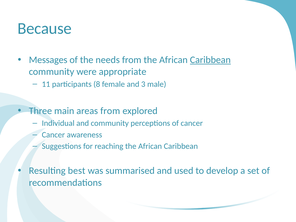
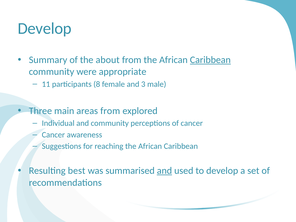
Because at (45, 29): Because -> Develop
Messages: Messages -> Summary
needs: needs -> about
and at (164, 171) underline: none -> present
